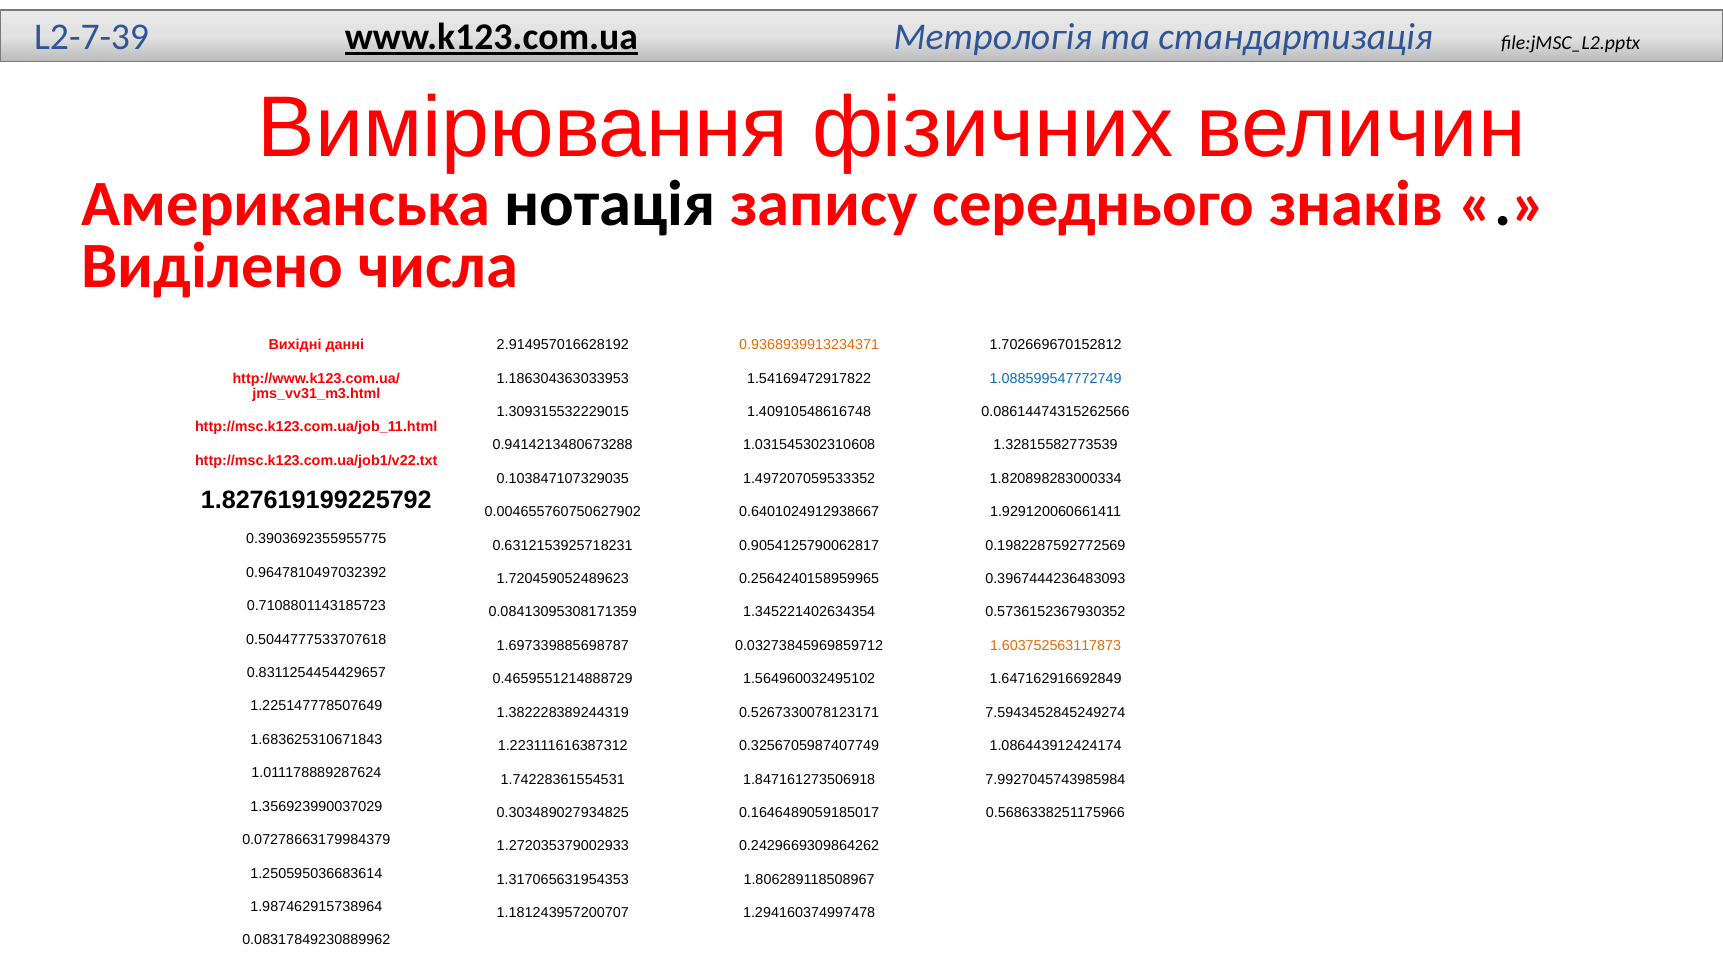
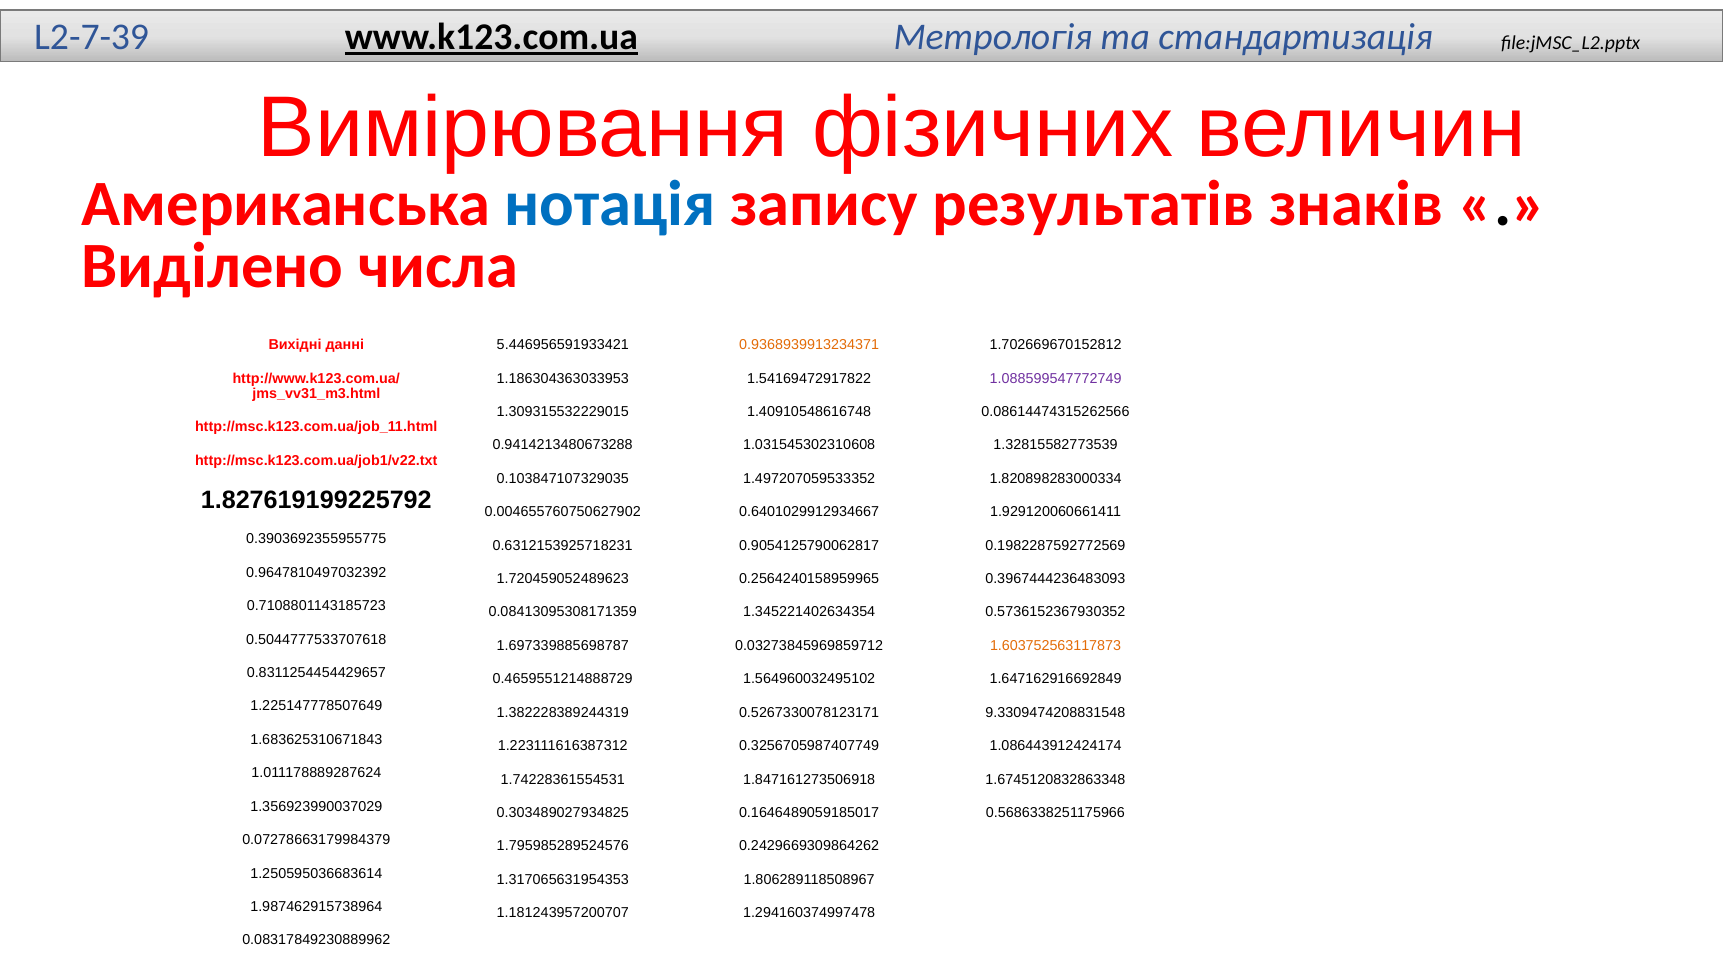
нотація colour: black -> blue
середнього: середнього -> результатів
2.914957016628192: 2.914957016628192 -> 5.446956591933421
1.088599547772749 colour: blue -> purple
0.6401024912938667: 0.6401024912938667 -> 0.6401029912934667
7.5943452845249274: 7.5943452845249274 -> 9.3309474208831548
7.9927045743985984: 7.9927045743985984 -> 1.6745120832863348
1.272035379002933: 1.272035379002933 -> 1.795985289524576
